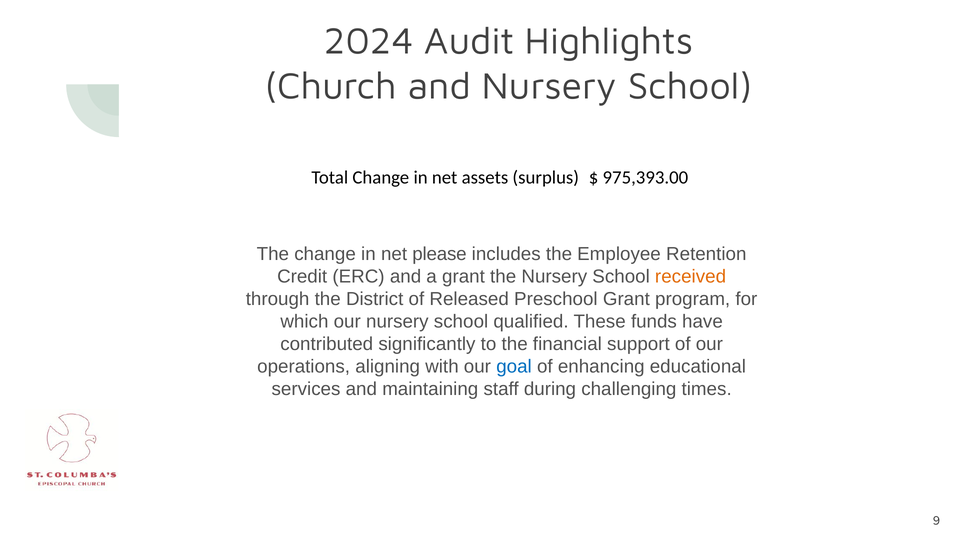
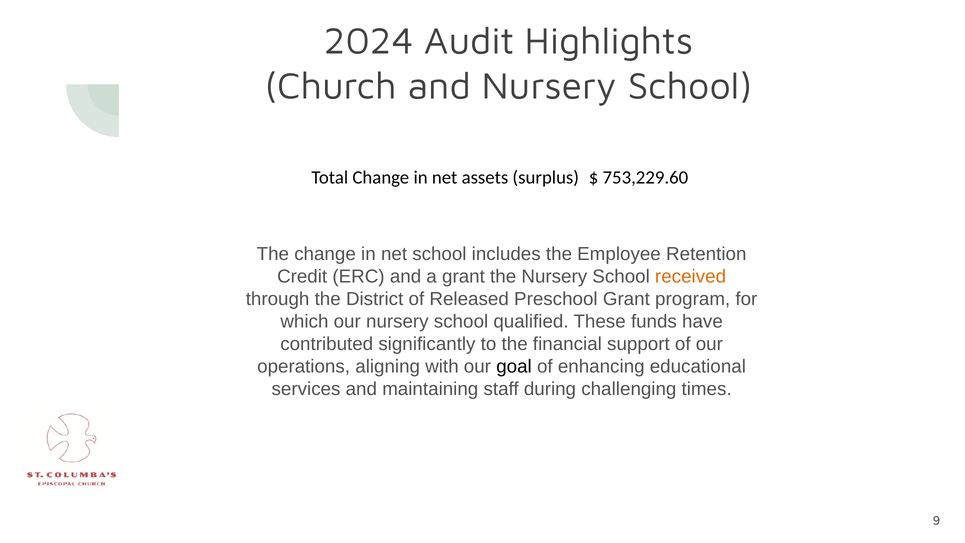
975,393.00: 975,393.00 -> 753,229.60
net please: please -> school
goal colour: blue -> black
